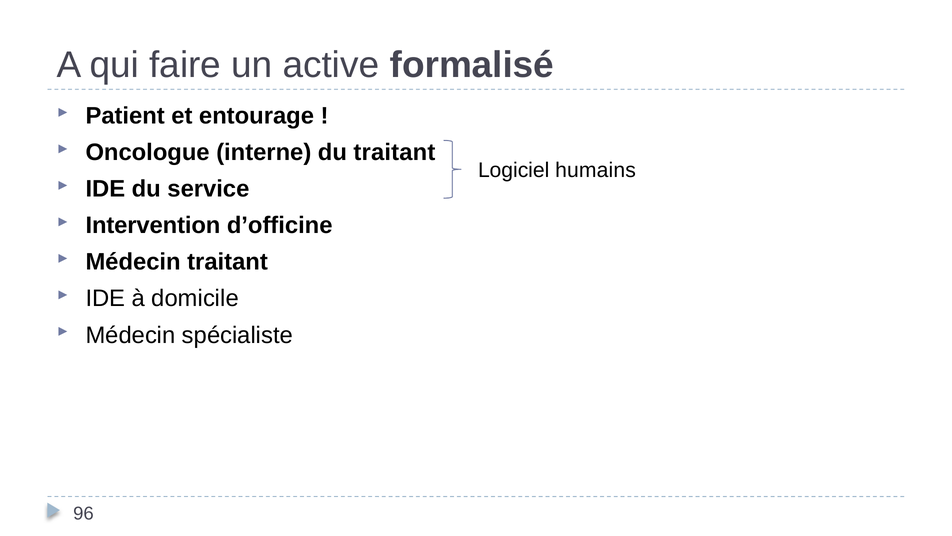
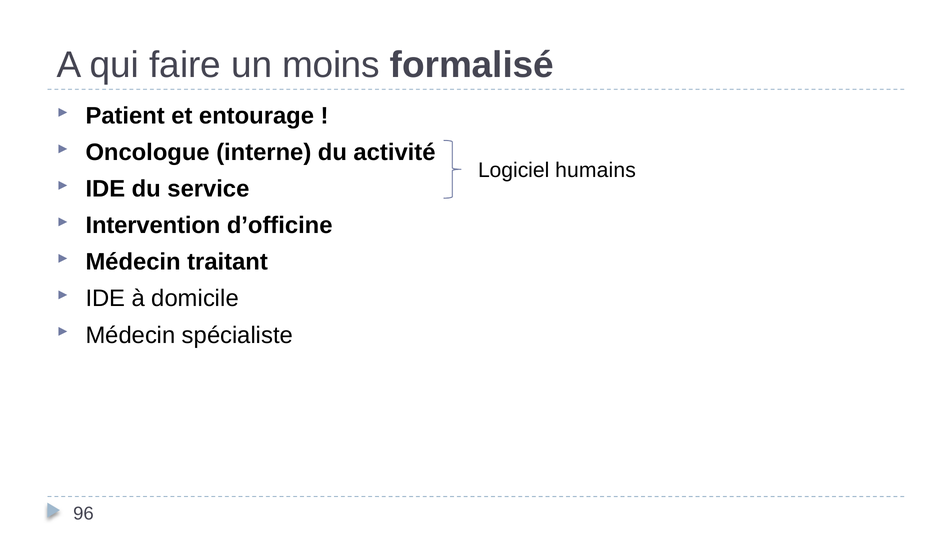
active: active -> moins
du traitant: traitant -> activité
